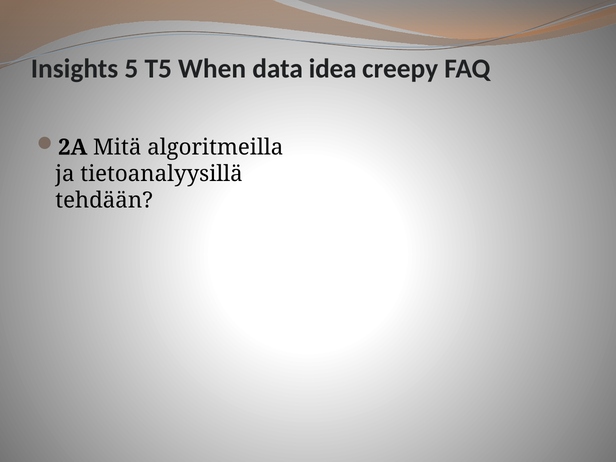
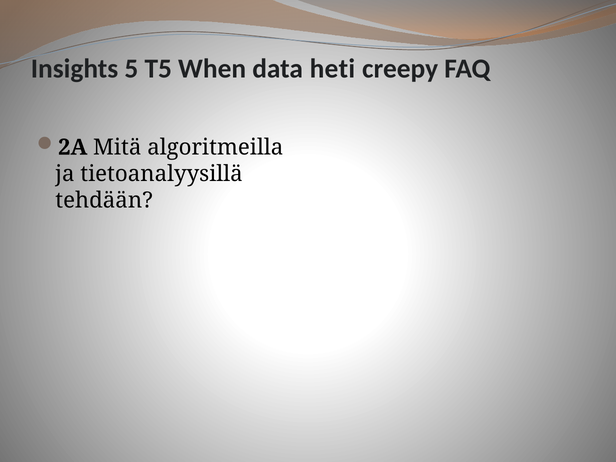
idea: idea -> heti
